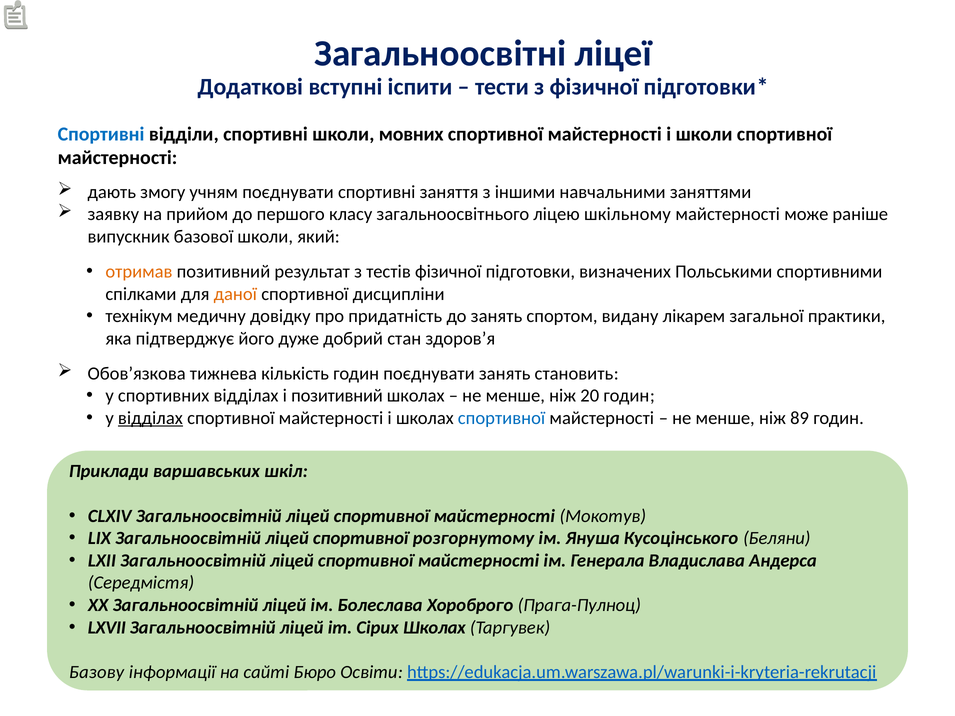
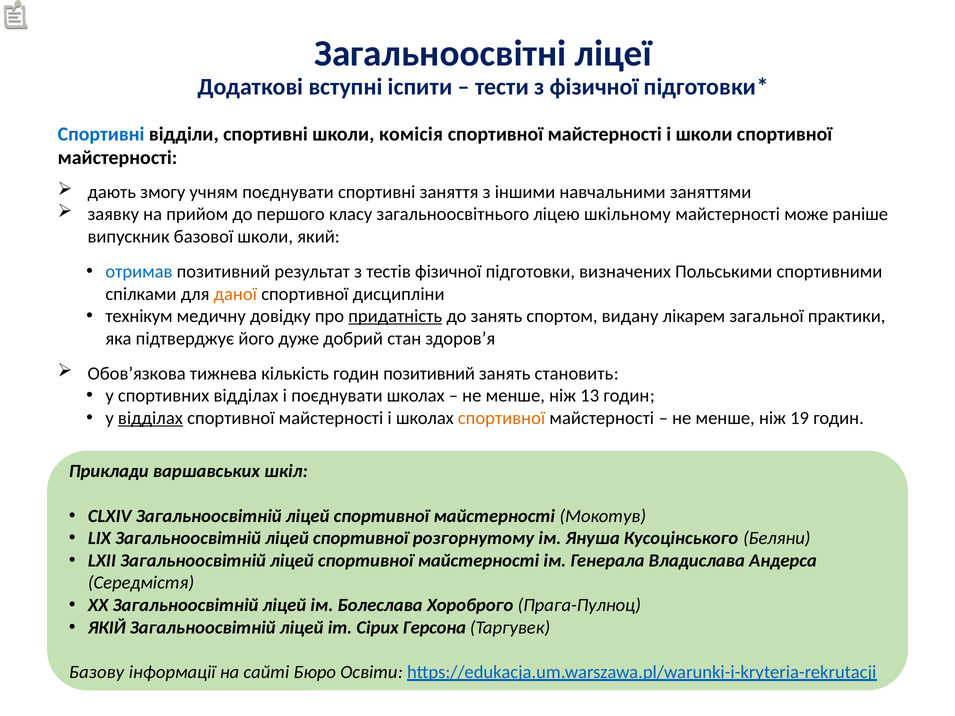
мовних: мовних -> комісія
отримав colour: orange -> blue
придатність underline: none -> present
годин поєднувати: поєднувати -> позитивний
і позитивний: позитивний -> поєднувати
20: 20 -> 13
спортивної at (502, 418) colour: blue -> orange
89: 89 -> 19
LXVII: LXVII -> ЯКІЙ
Сірих Школах: Школах -> Герсона
